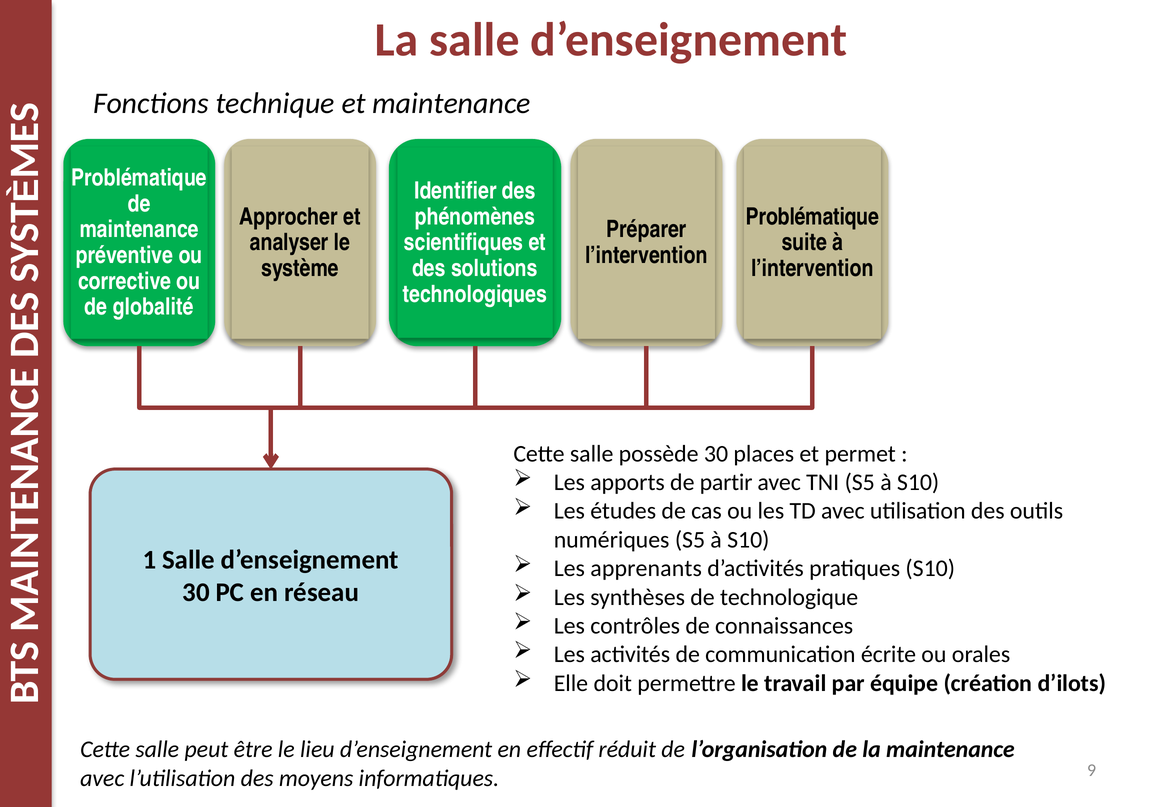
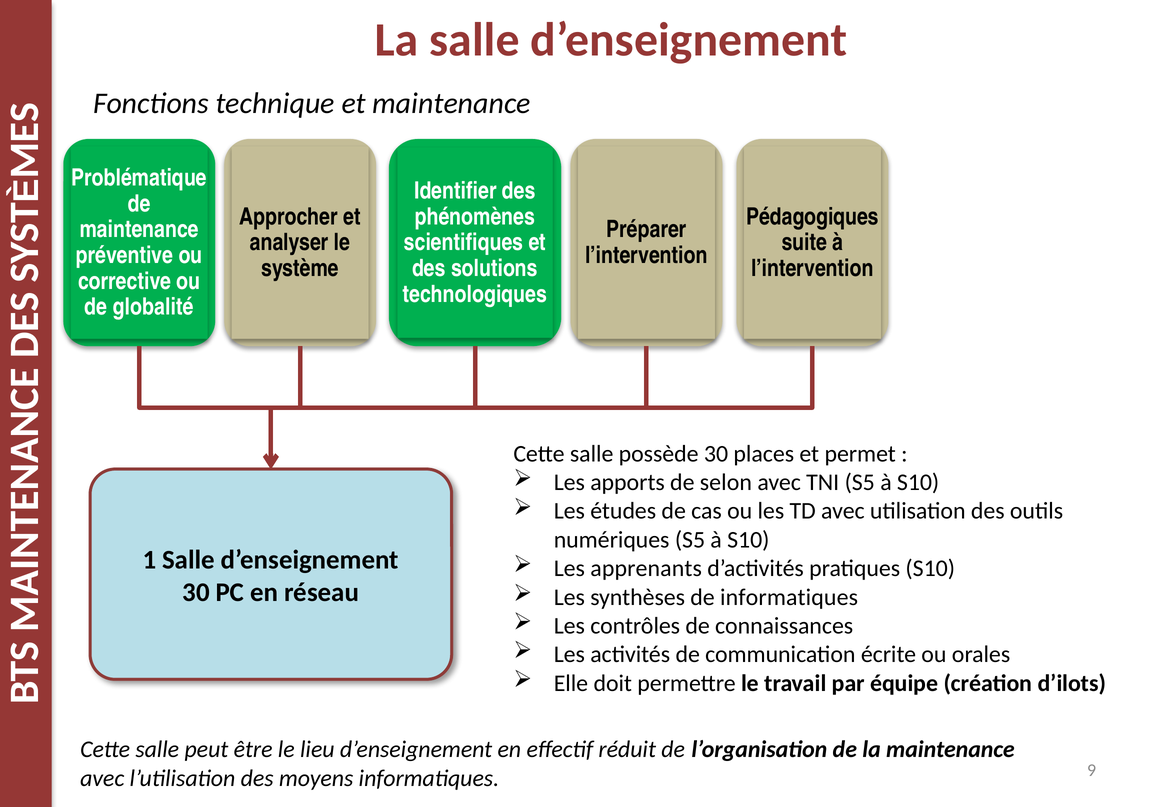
Problématique at (812, 217): Problématique -> Pédagogiques
partir: partir -> selon
de technologique: technologique -> informatiques
